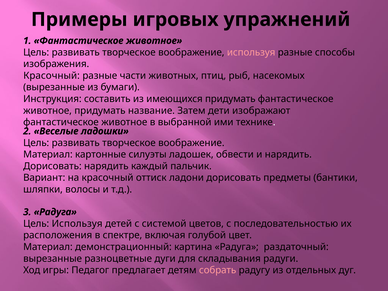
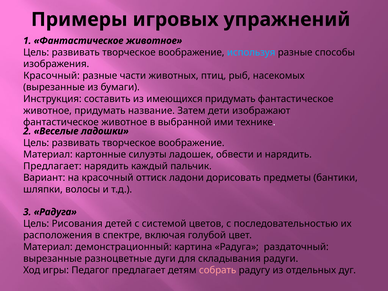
используя at (251, 52) colour: pink -> light blue
Дорисовать at (52, 166): Дорисовать -> Предлагает
Цель Используя: Используя -> Рисования
